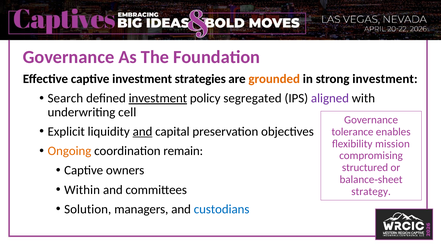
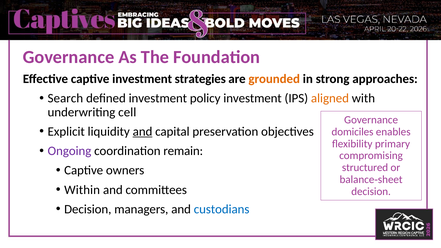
strong investment: investment -> approaches
investment at (158, 98) underline: present -> none
policy segregated: segregated -> investment
aligned colour: purple -> orange
tolerance: tolerance -> domiciles
mission: mission -> primary
Ongoing colour: orange -> purple
strategy at (371, 191): strategy -> decision
Solution at (88, 209): Solution -> Decision
